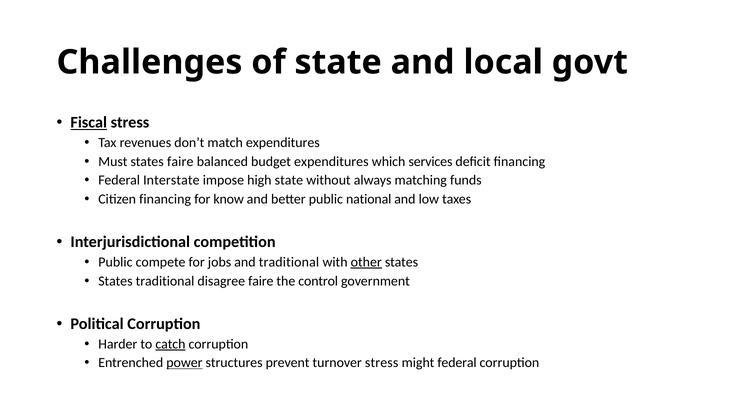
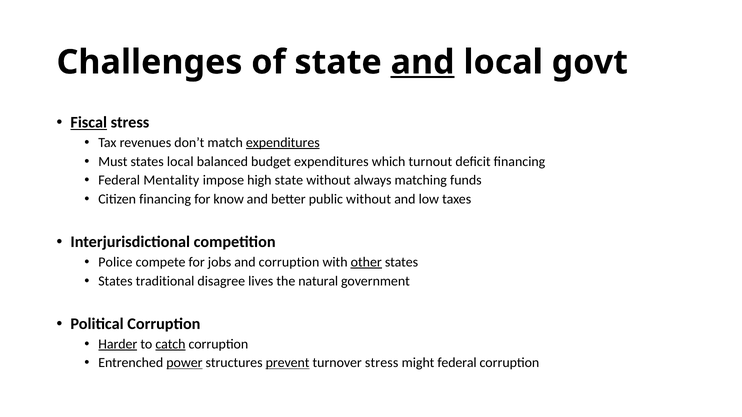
and at (423, 62) underline: none -> present
expenditures at (283, 143) underline: none -> present
states faire: faire -> local
services: services -> turnout
Interstate: Interstate -> Mentality
public national: national -> without
Public at (115, 262): Public -> Police
and traditional: traditional -> corruption
disagree faire: faire -> lives
control: control -> natural
Harder underline: none -> present
prevent underline: none -> present
